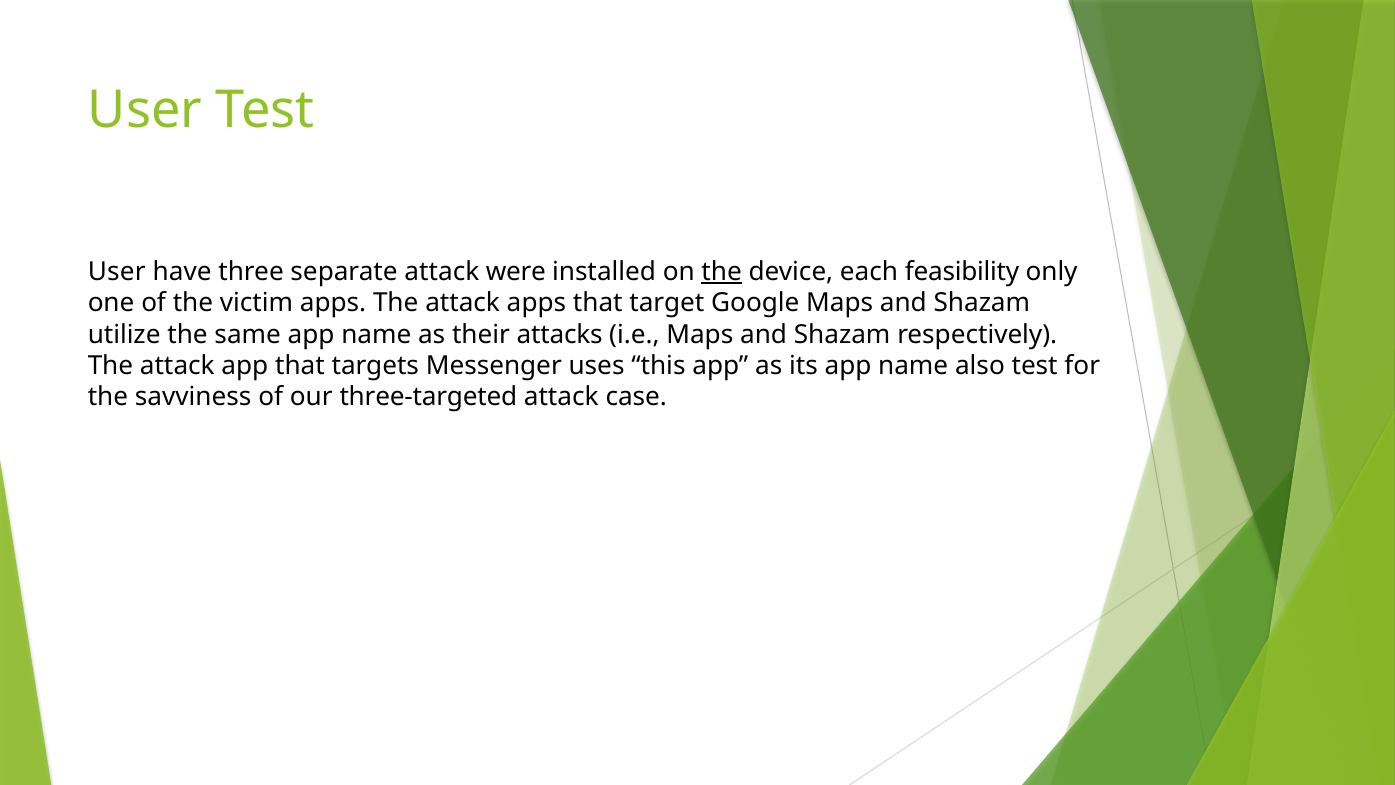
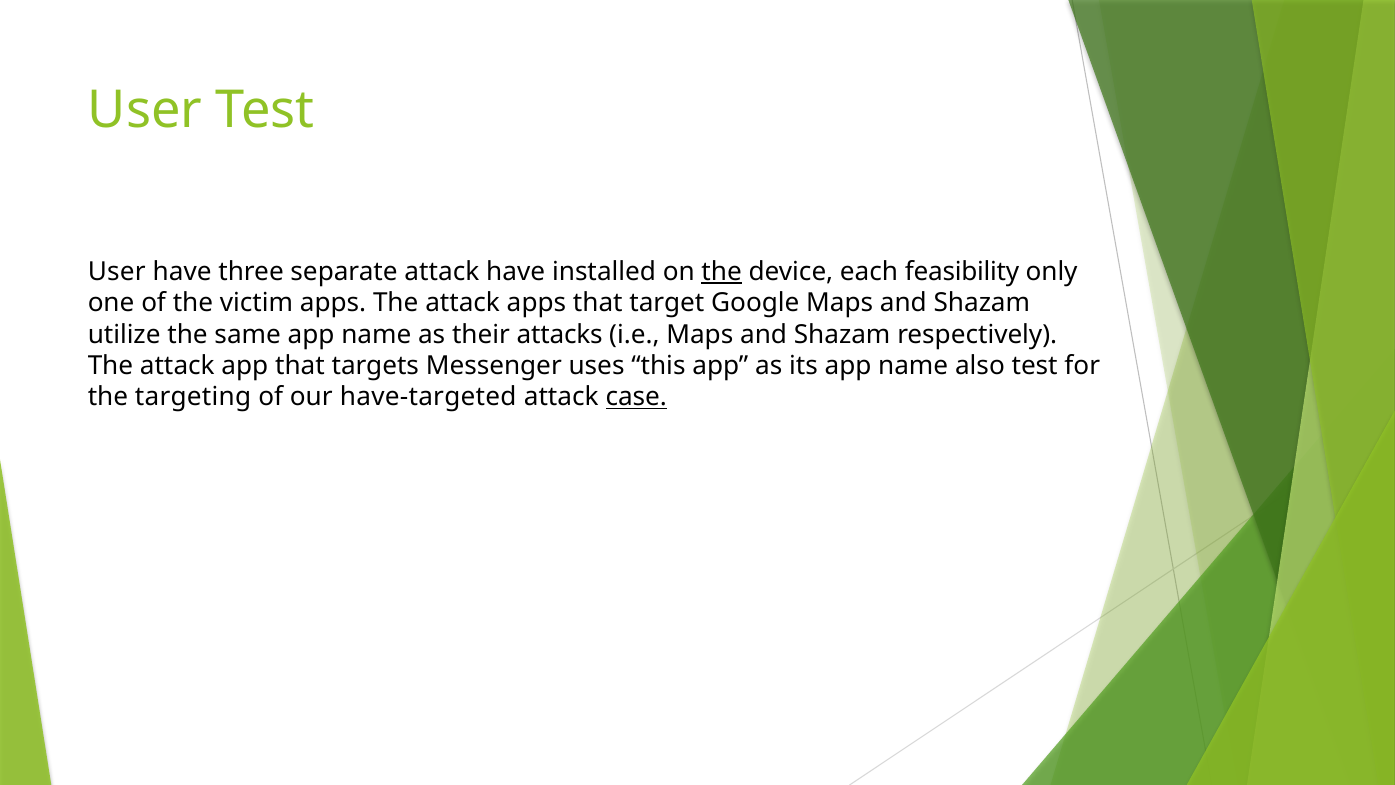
attack were: were -> have
savviness: savviness -> targeting
three-targeted: three-targeted -> have-targeted
case underline: none -> present
